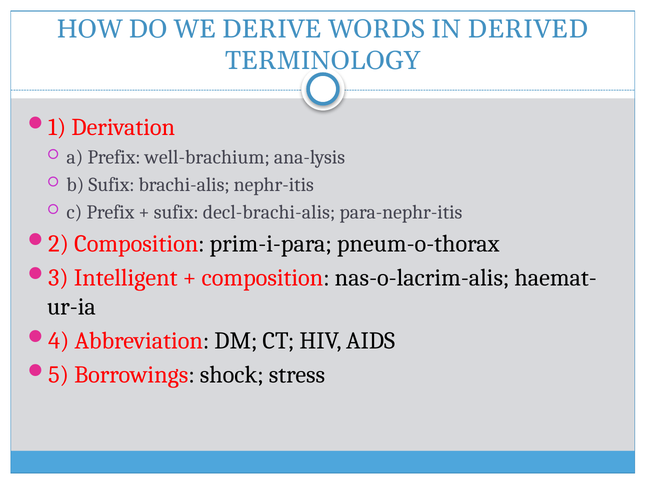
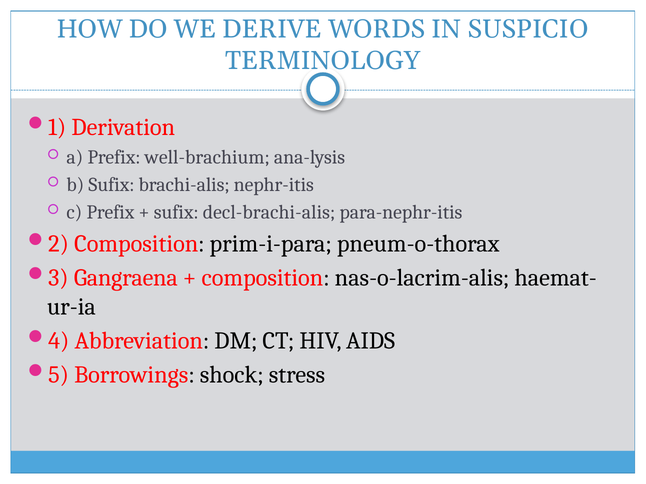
DERIVED: DERIVED -> SUSPICIO
Intelligent: Intelligent -> Gangraena
